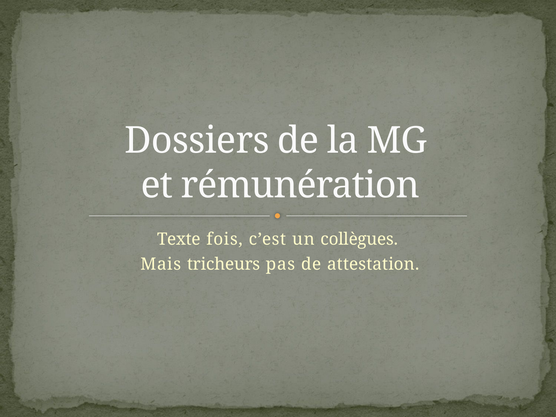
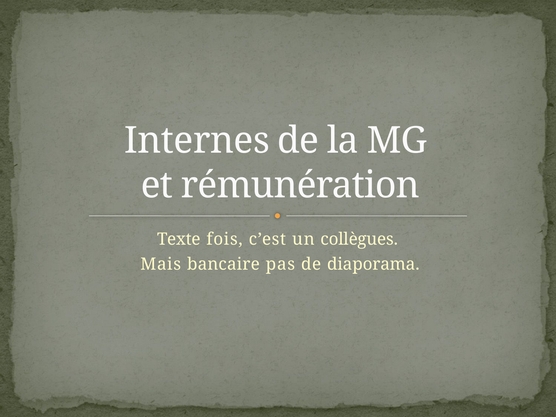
Dossiers: Dossiers -> Internes
tricheurs: tricheurs -> bancaire
attestation: attestation -> diaporama
